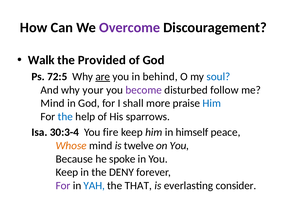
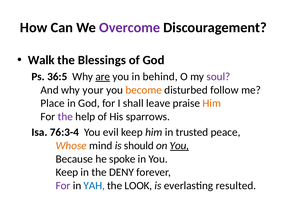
Provided: Provided -> Blessings
72:5: 72:5 -> 36:5
soul colour: blue -> purple
become colour: purple -> orange
Mind at (53, 103): Mind -> Place
more: more -> leave
Him at (212, 103) colour: blue -> orange
the at (65, 117) colour: blue -> purple
30:3-4: 30:3-4 -> 76:3-4
fire: fire -> evil
himself: himself -> trusted
twelve: twelve -> should
You at (179, 146) underline: none -> present
THAT: THAT -> LOOK
consider: consider -> resulted
